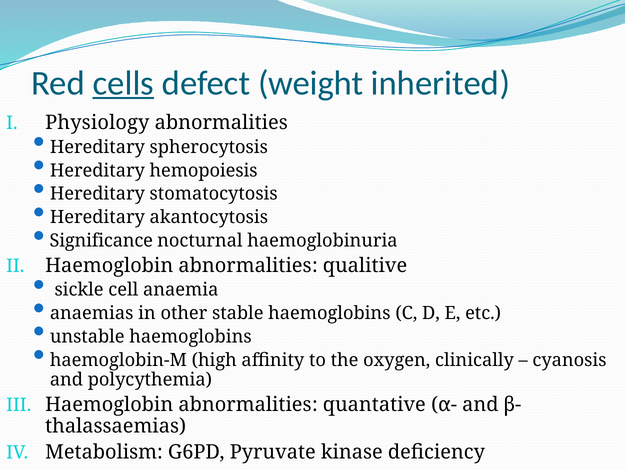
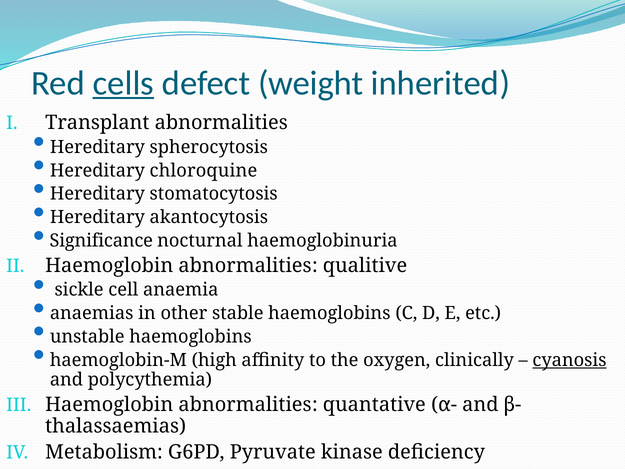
Physiology: Physiology -> Transplant
hemopoiesis: hemopoiesis -> chloroquine
cyanosis underline: none -> present
